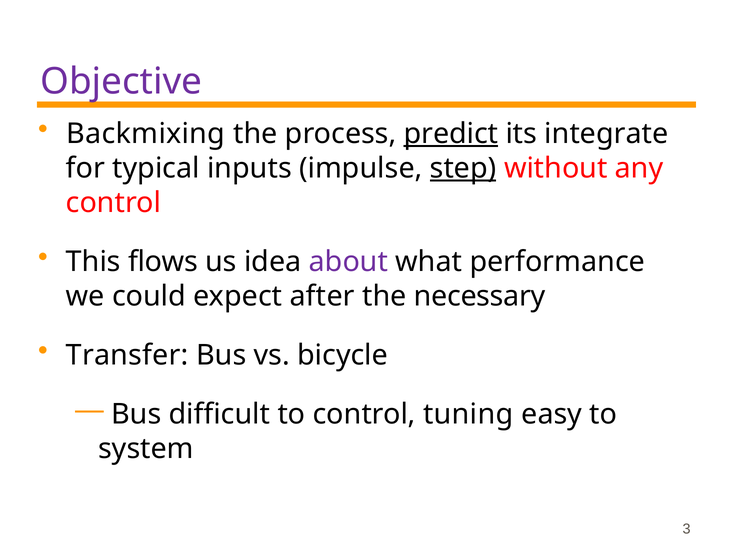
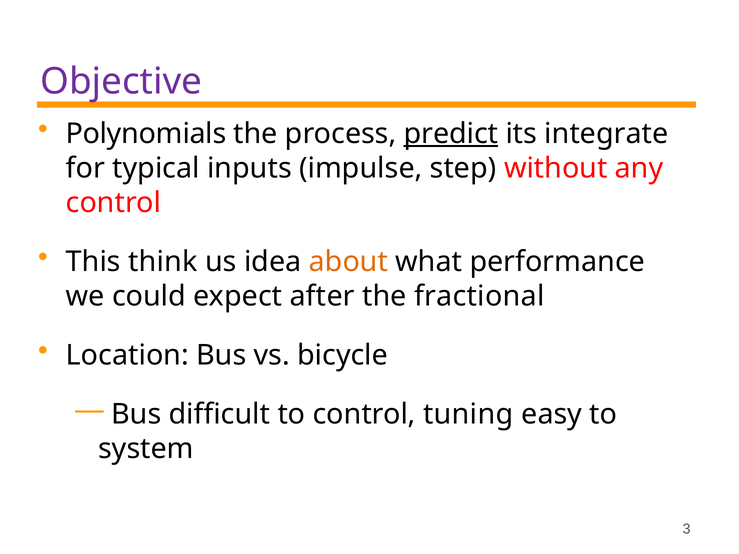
Backmixing: Backmixing -> Polynomials
step underline: present -> none
flows: flows -> think
about colour: purple -> orange
necessary: necessary -> fractional
Transfer: Transfer -> Location
